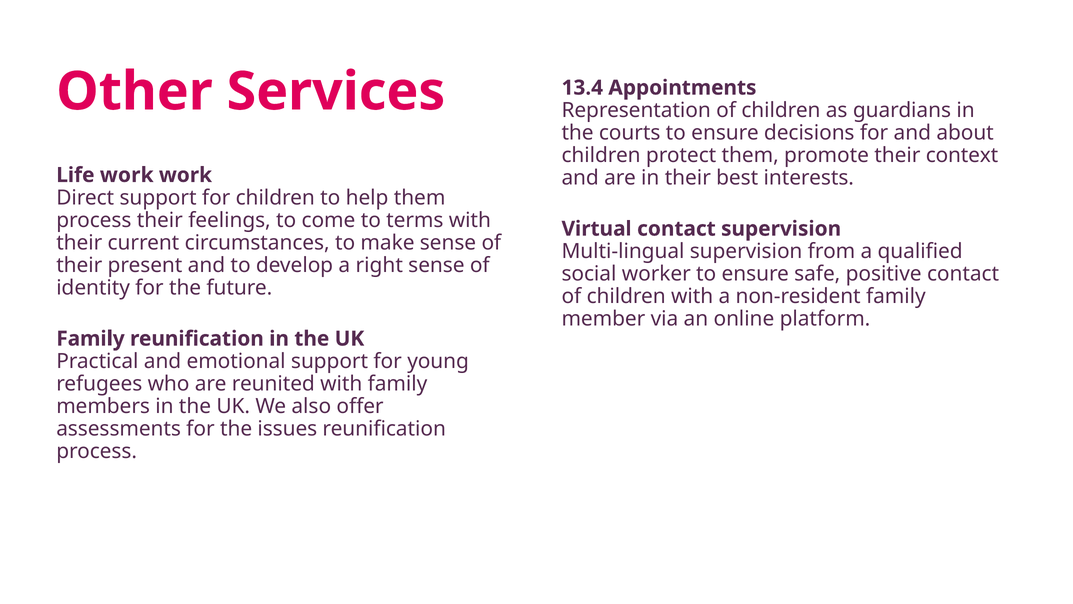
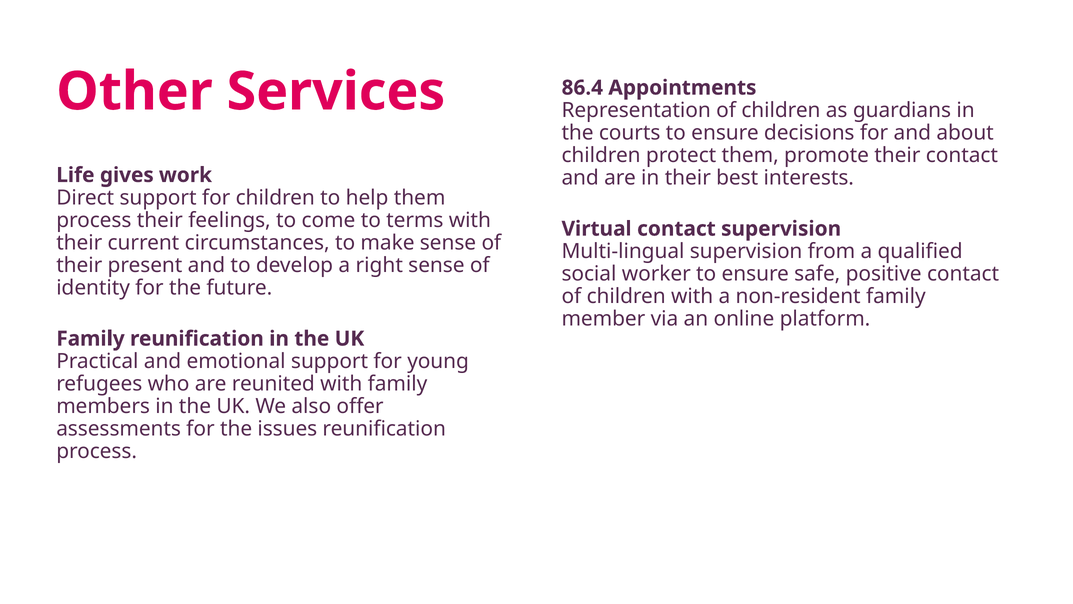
13.4: 13.4 -> 86.4
their context: context -> contact
Life work: work -> gives
